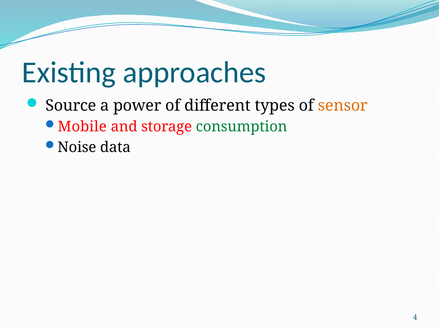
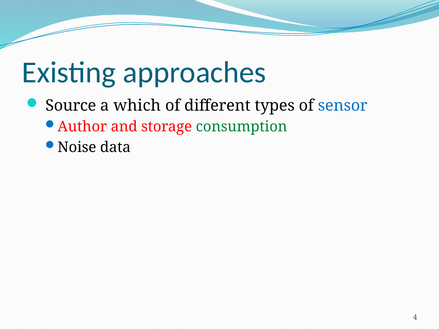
power: power -> which
sensor colour: orange -> blue
Mobile: Mobile -> Author
